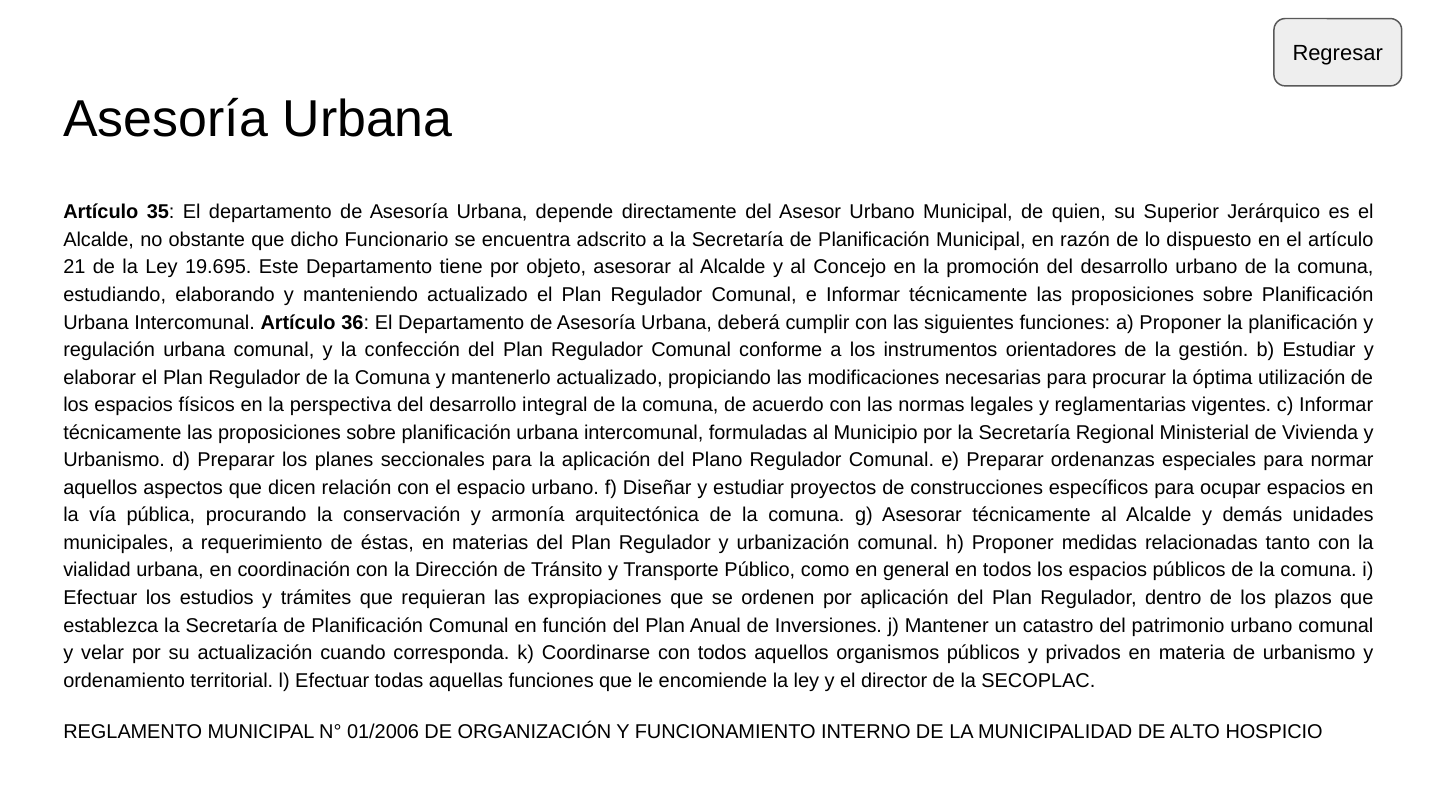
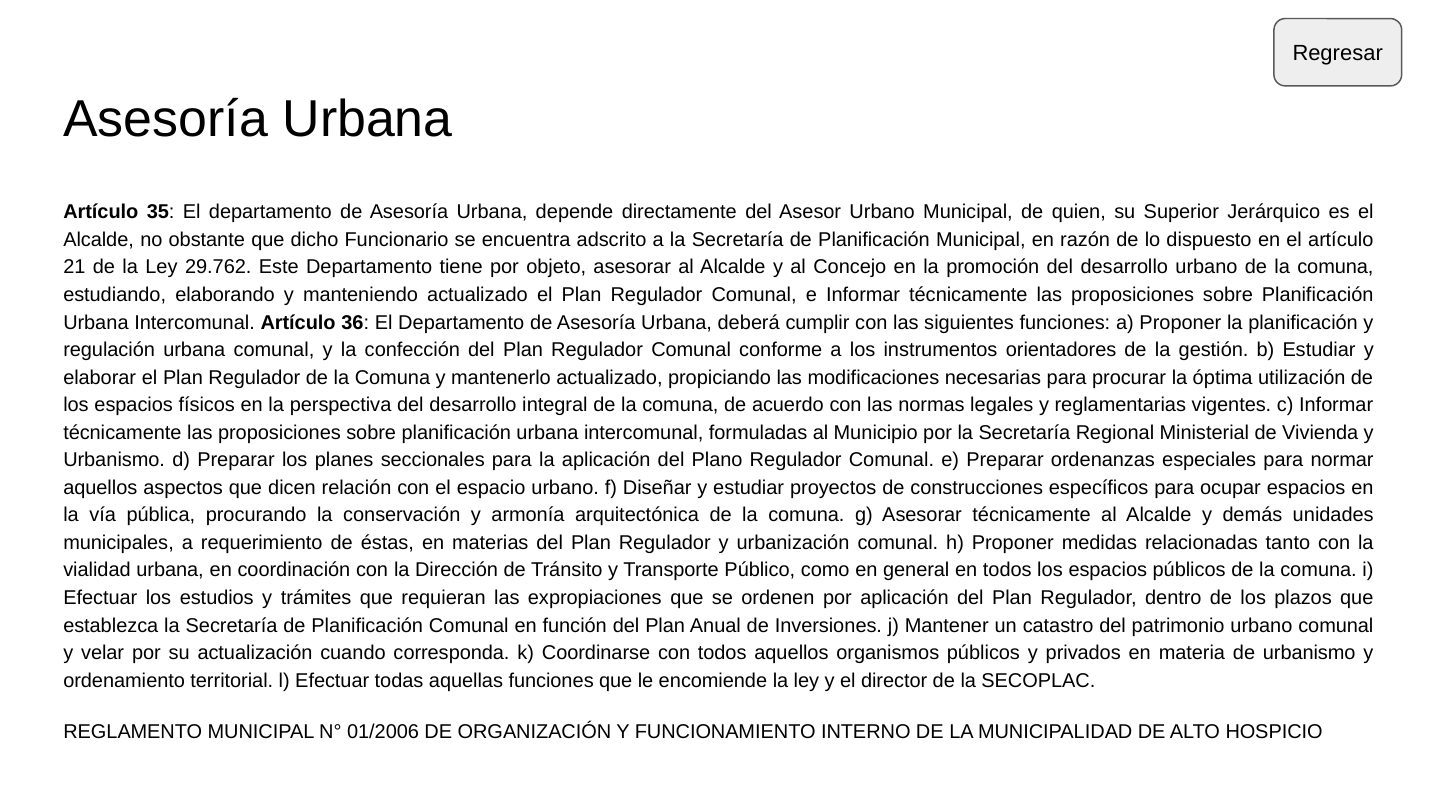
19.695: 19.695 -> 29.762
